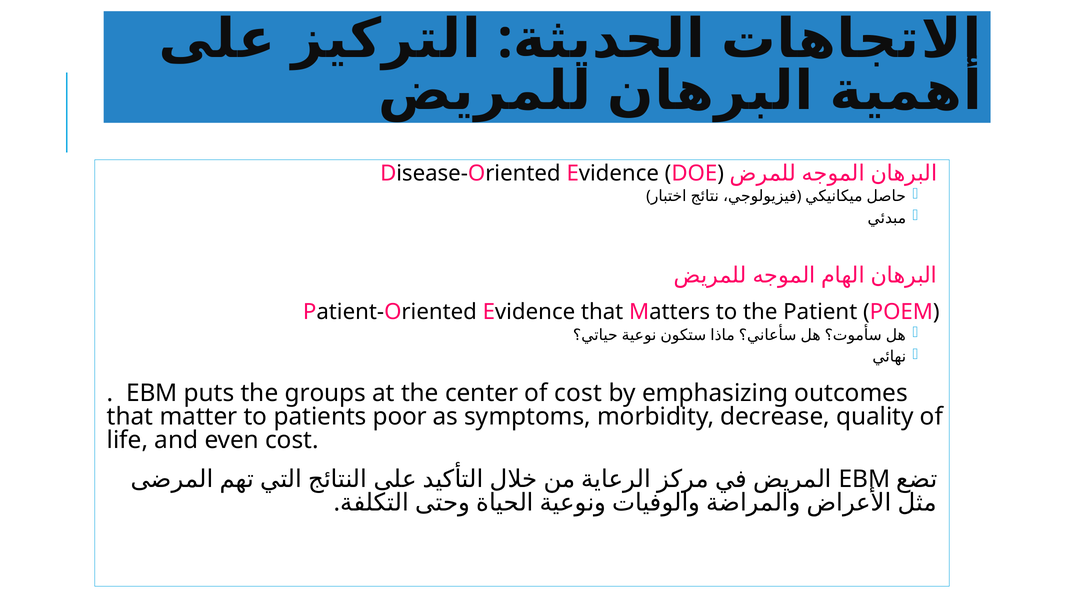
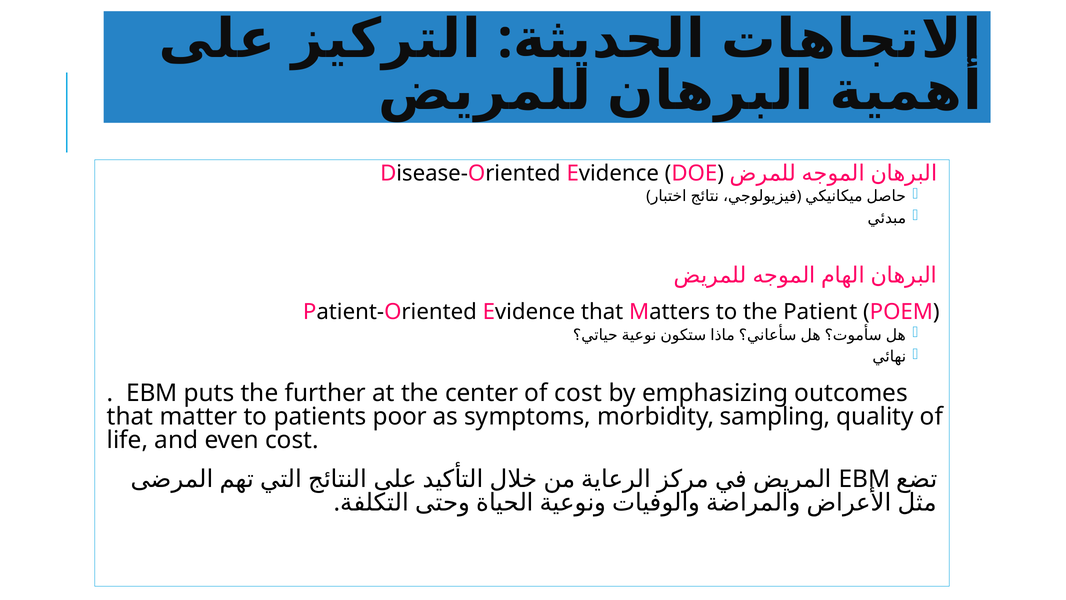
groups: groups -> further
decrease: decrease -> sampling
